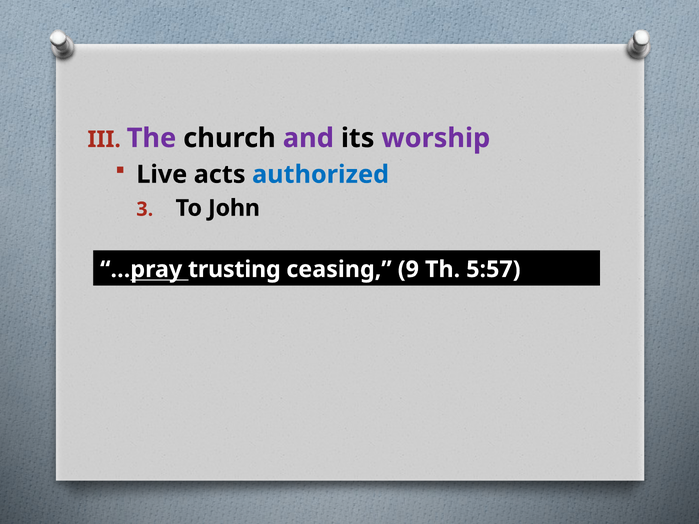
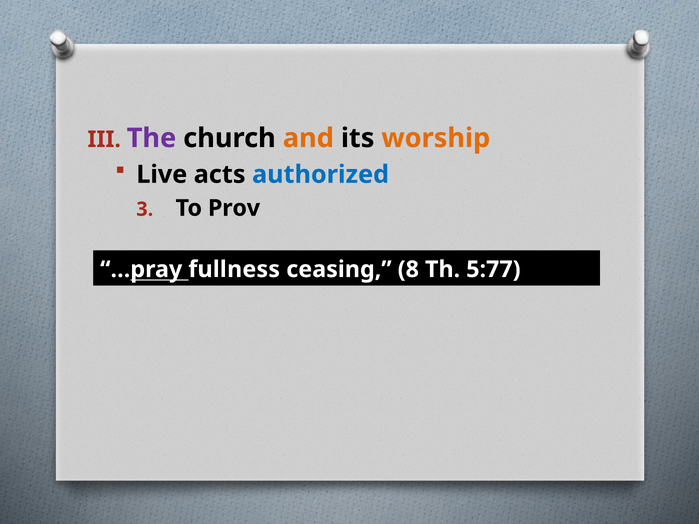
and colour: purple -> orange
worship colour: purple -> orange
John: John -> Prov
trusting: trusting -> fullness
9: 9 -> 8
5:57: 5:57 -> 5:77
